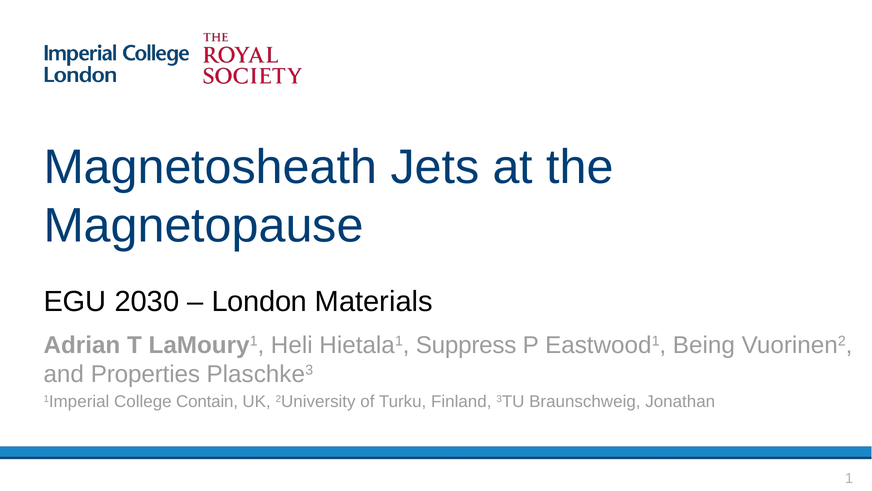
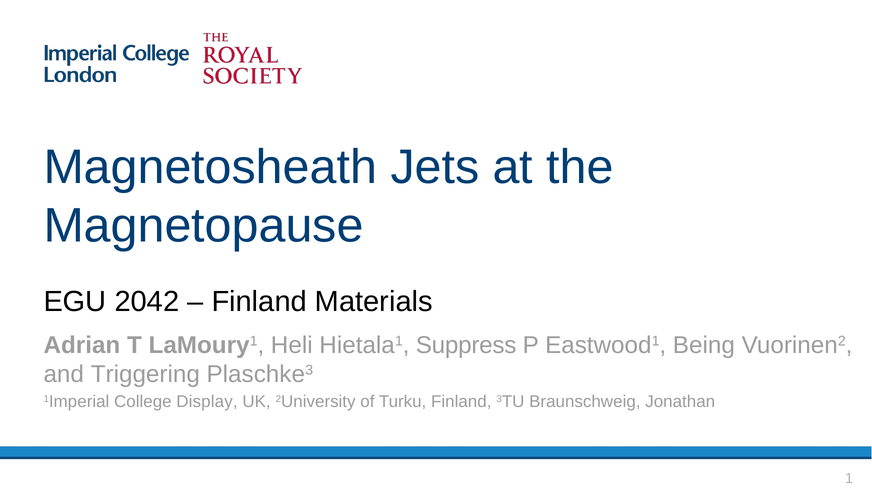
2030: 2030 -> 2042
London at (259, 301): London -> Finland
Properties: Properties -> Triggering
Contain: Contain -> Display
